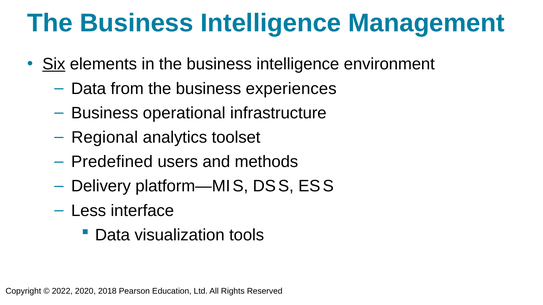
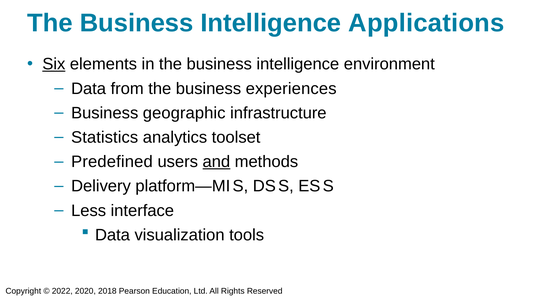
Management: Management -> Applications
operational: operational -> geographic
Regional: Regional -> Statistics
and underline: none -> present
